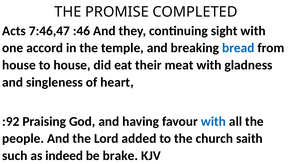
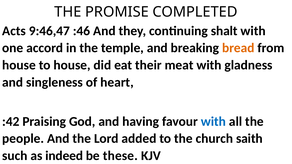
7:46,47: 7:46,47 -> 9:46,47
sight: sight -> shalt
bread colour: blue -> orange
:92: :92 -> :42
brake: brake -> these
